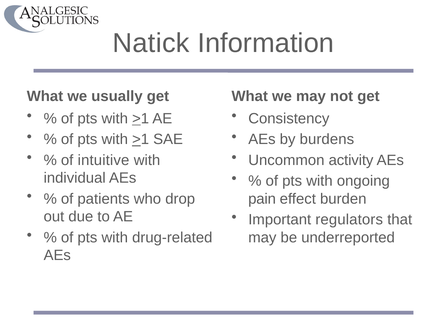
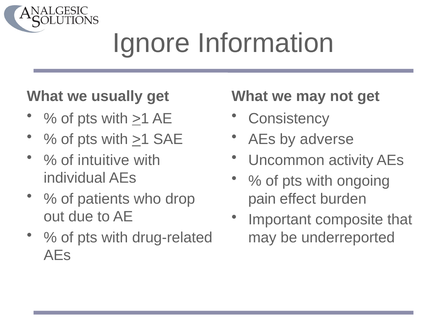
Natick: Natick -> Ignore
burdens: burdens -> adverse
regulators: regulators -> composite
